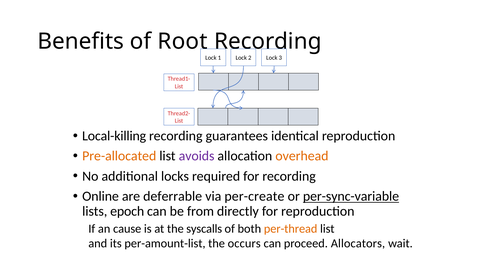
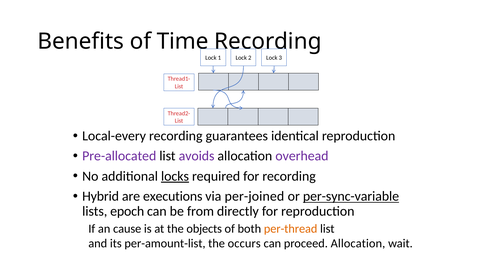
Root: Root -> Time
Local-killing: Local-killing -> Local-every
Pre-allocated colour: orange -> purple
overhead colour: orange -> purple
locks underline: none -> present
Online: Online -> Hybrid
deferrable: deferrable -> executions
per-create: per-create -> per-joined
syscalls: syscalls -> objects
proceed Allocators: Allocators -> Allocation
